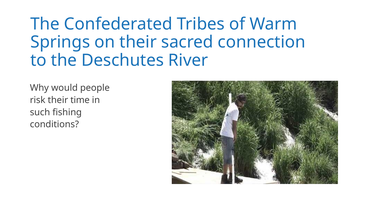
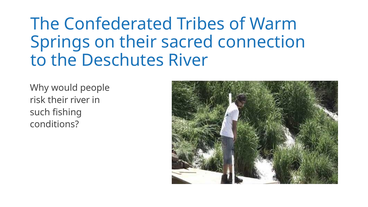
their time: time -> river
